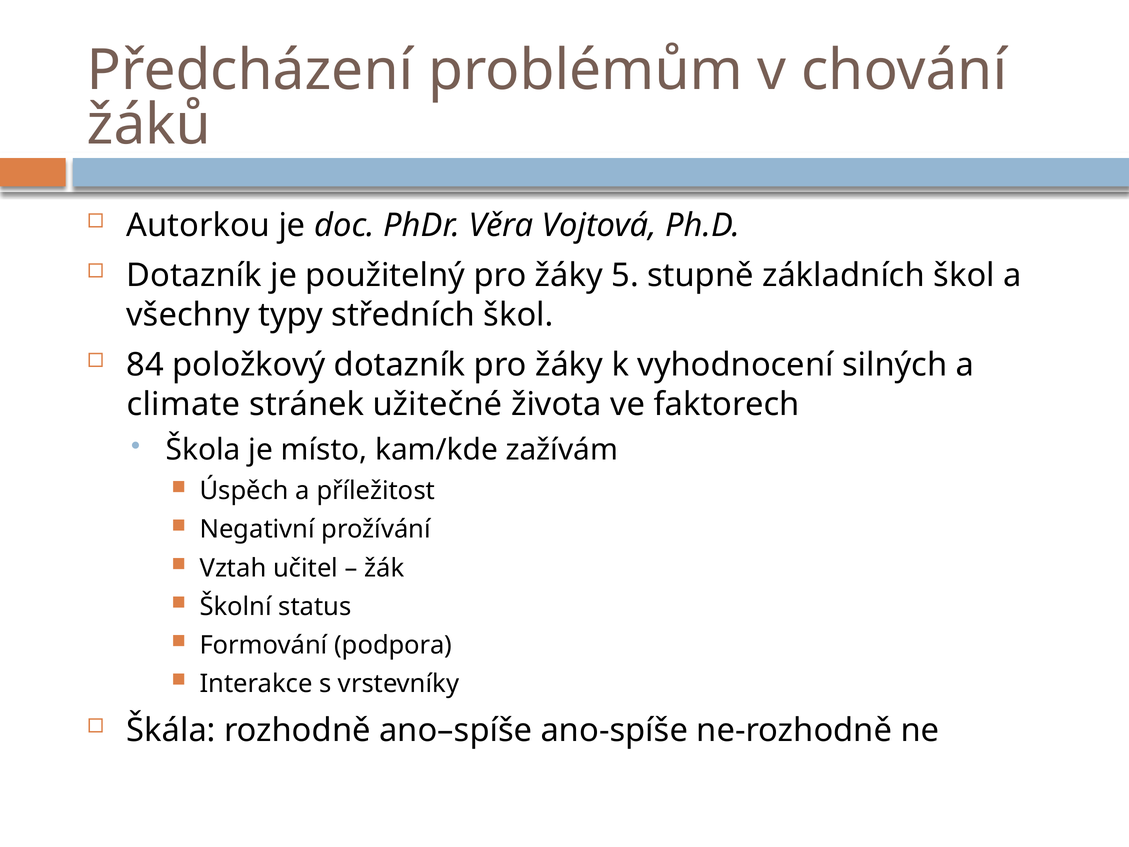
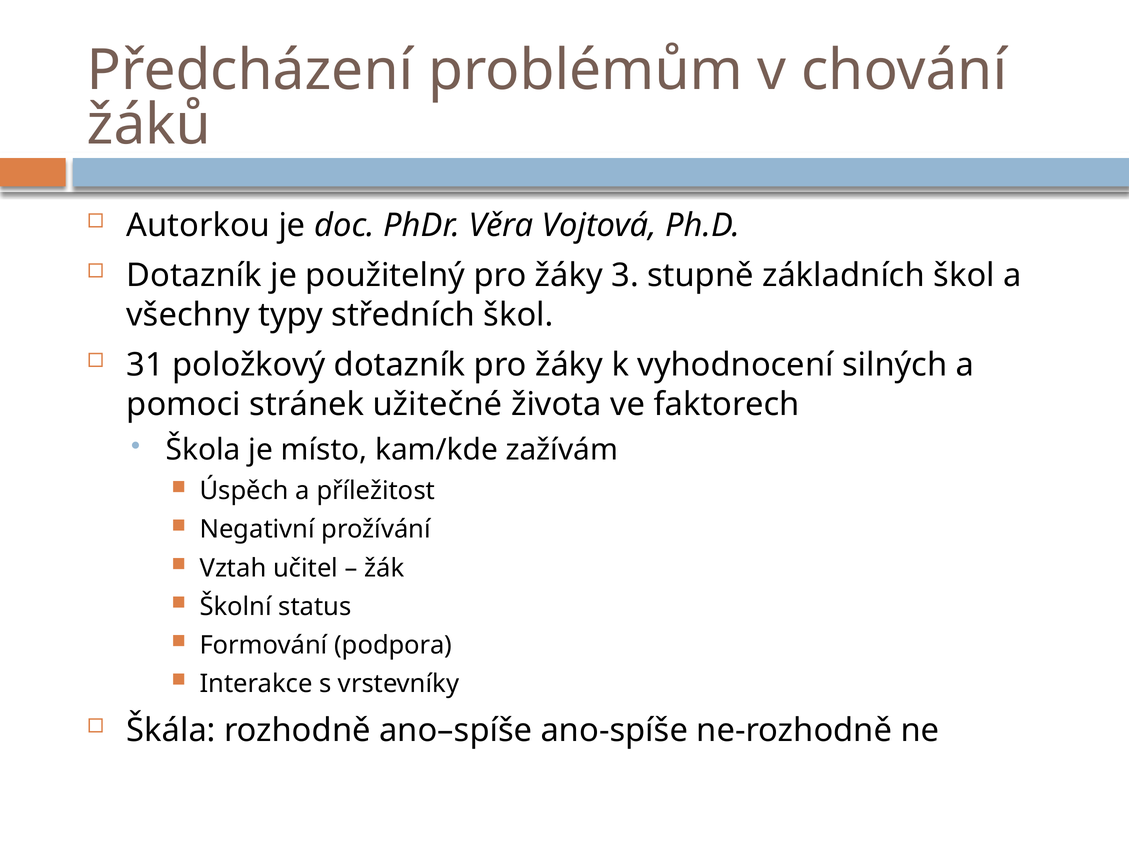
5: 5 -> 3
84: 84 -> 31
climate: climate -> pomoci
